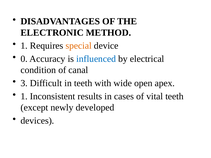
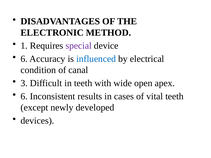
special colour: orange -> purple
0 at (24, 59): 0 -> 6
1 at (24, 96): 1 -> 6
